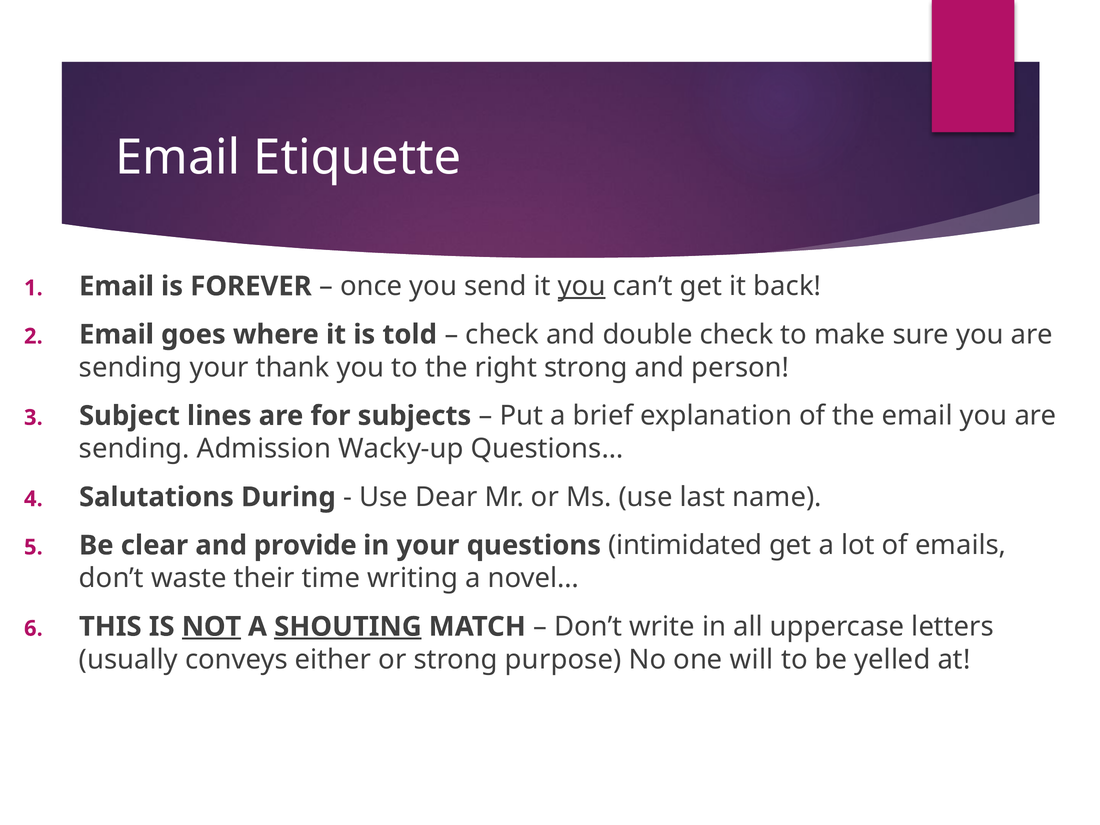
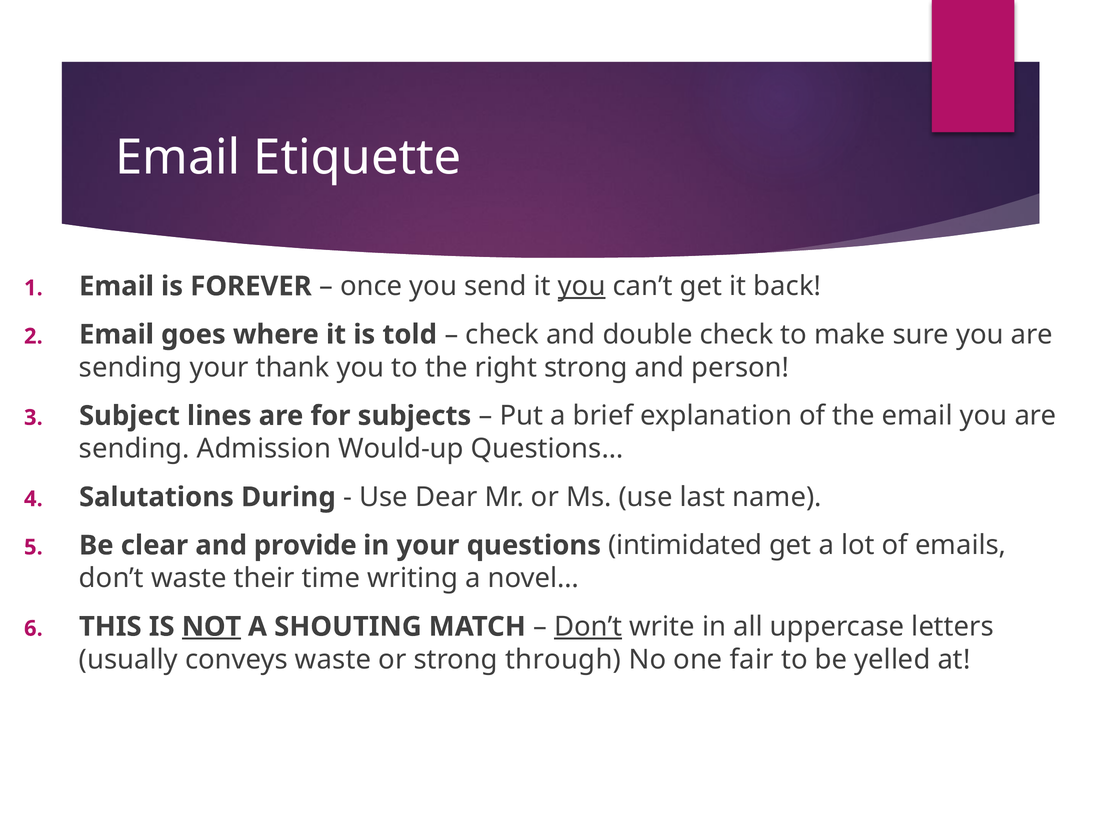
Wacky-up: Wacky-up -> Would-up
SHOUTING underline: present -> none
Don’t at (588, 627) underline: none -> present
conveys either: either -> waste
purpose: purpose -> through
will: will -> fair
